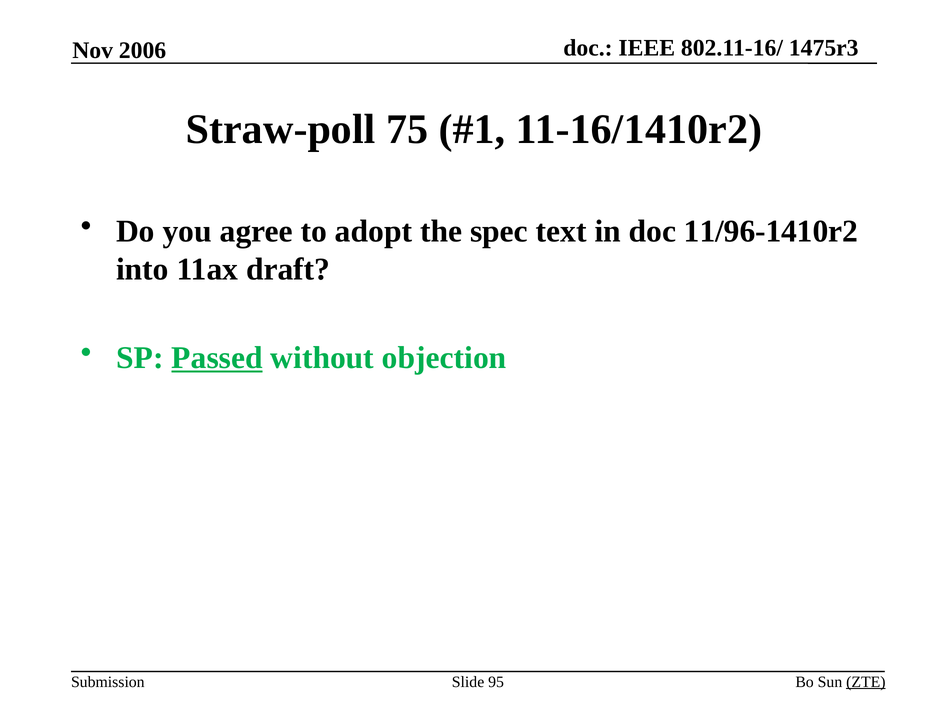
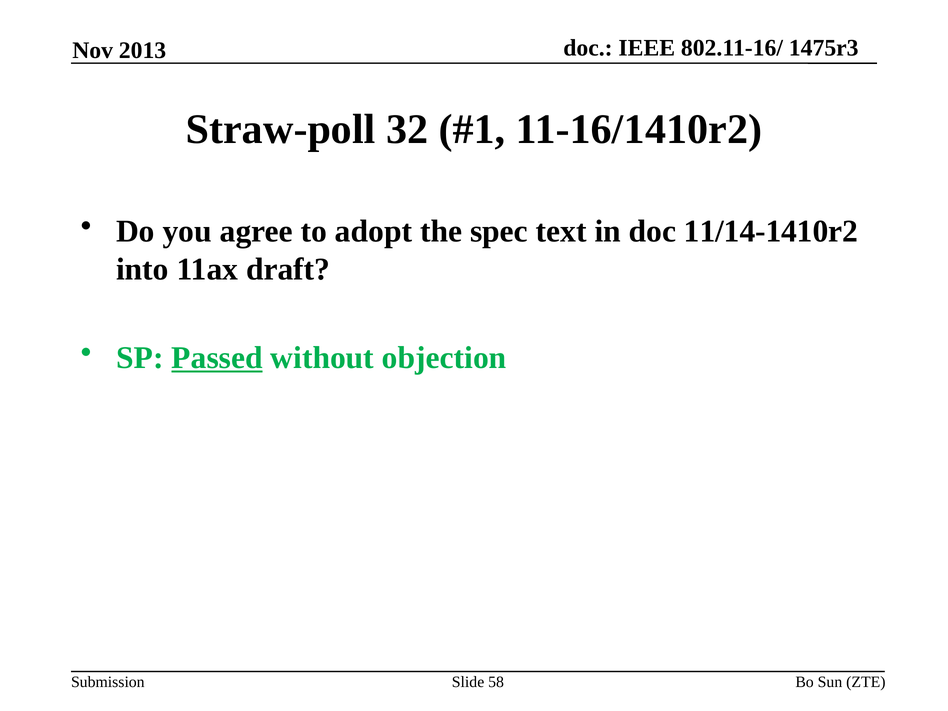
2006: 2006 -> 2013
75: 75 -> 32
11/96-1410r2: 11/96-1410r2 -> 11/14-1410r2
95: 95 -> 58
ZTE underline: present -> none
